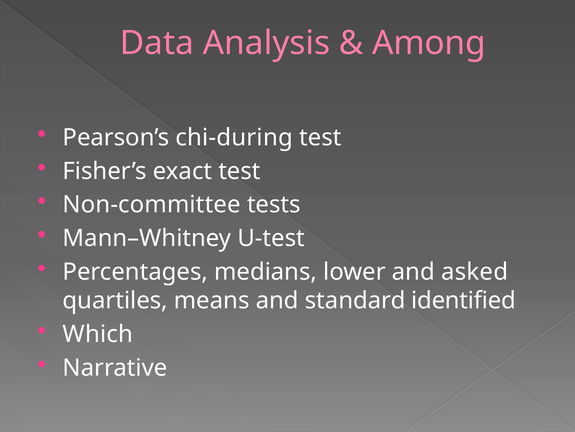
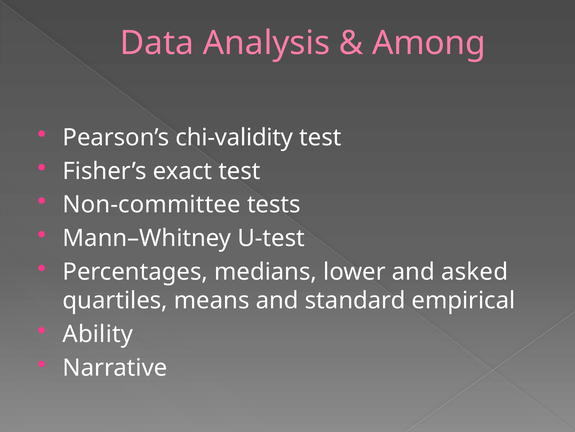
chi-during: chi-during -> chi-validity
identified: identified -> empirical
Which: Which -> Ability
